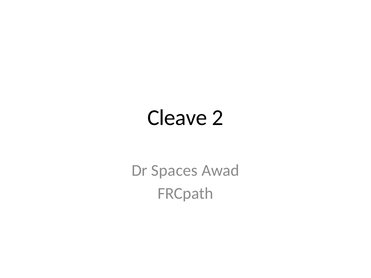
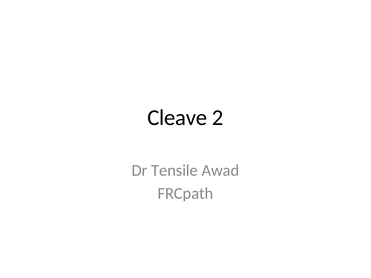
Spaces: Spaces -> Tensile
